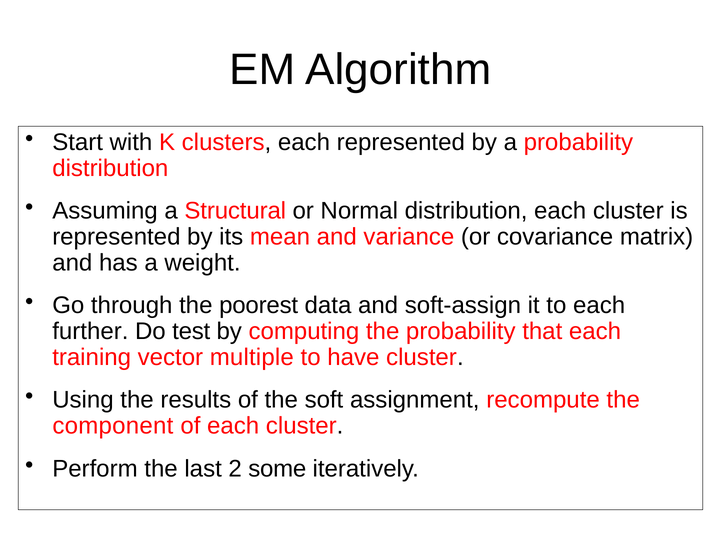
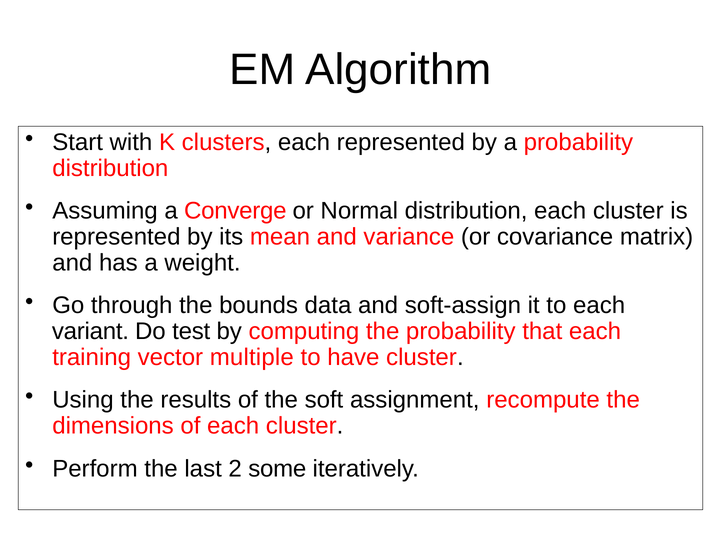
Structural: Structural -> Converge
poorest: poorest -> bounds
further: further -> variant
component: component -> dimensions
